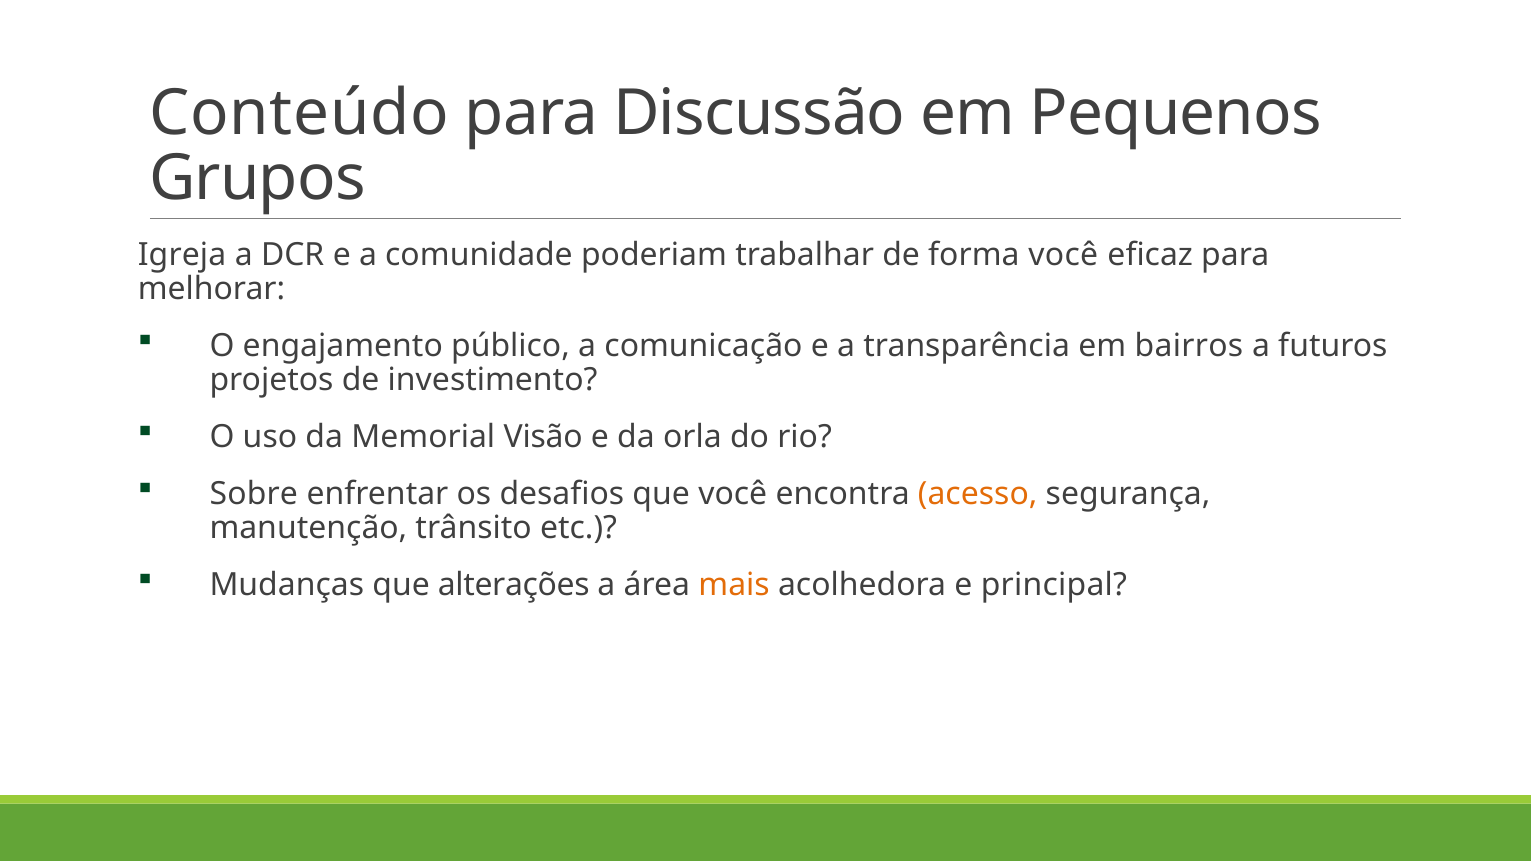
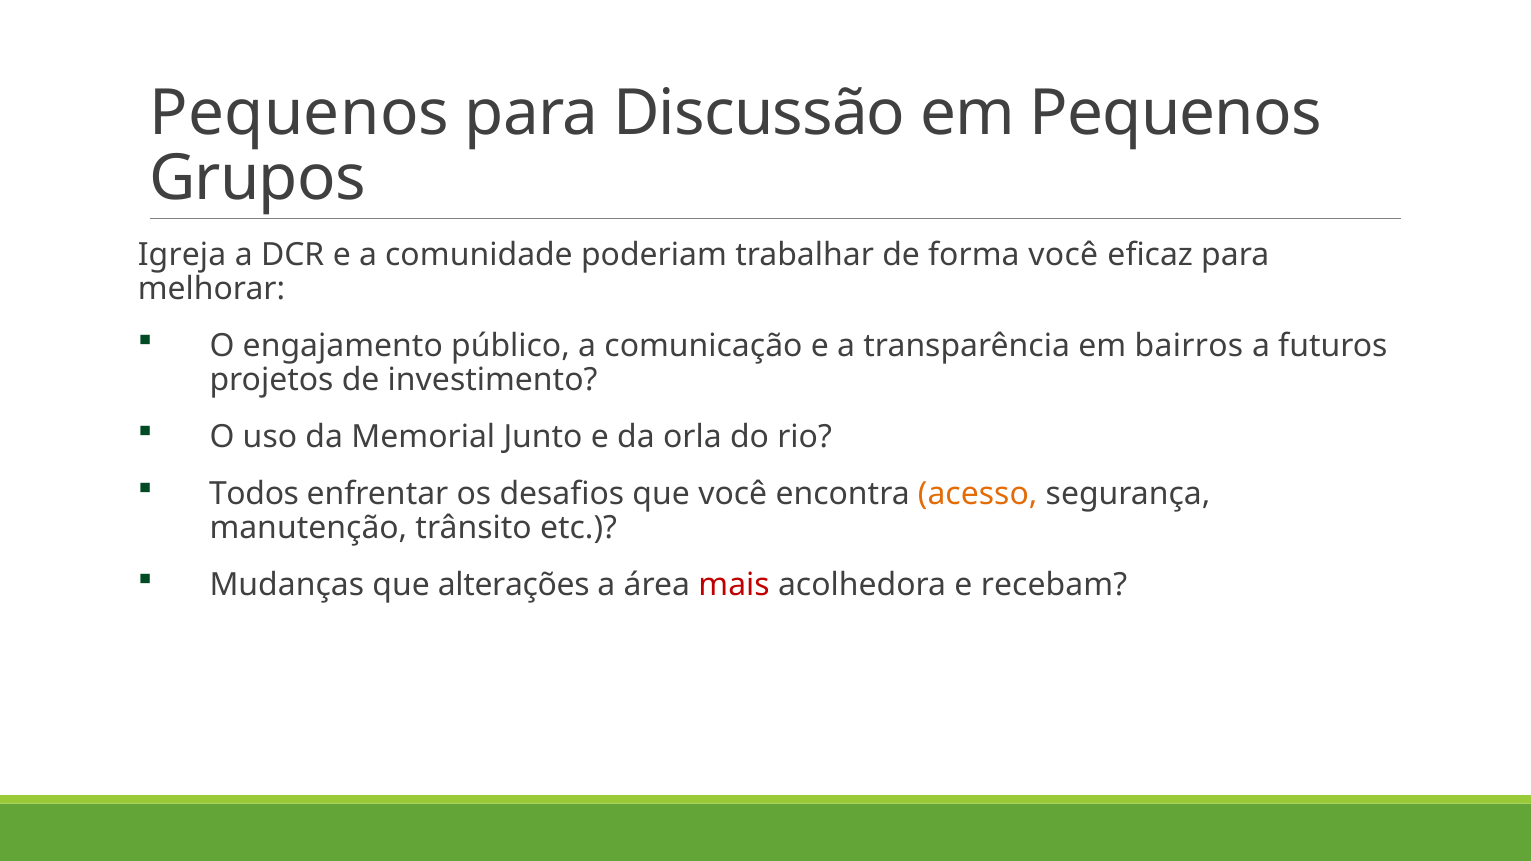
Conteúdo at (299, 113): Conteúdo -> Pequenos
Visão: Visão -> Junto
Sobre: Sobre -> Todos
mais colour: orange -> red
principal: principal -> recebam
